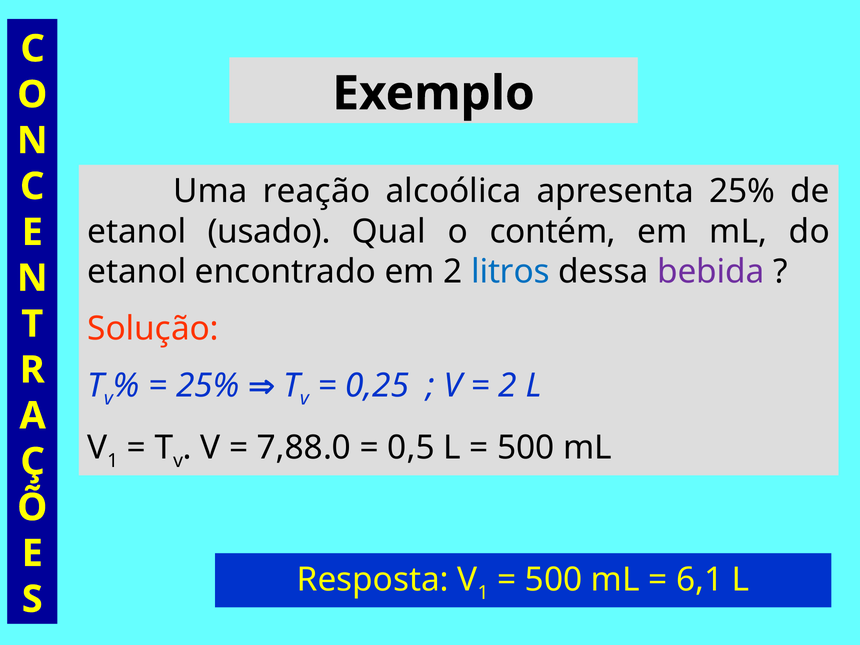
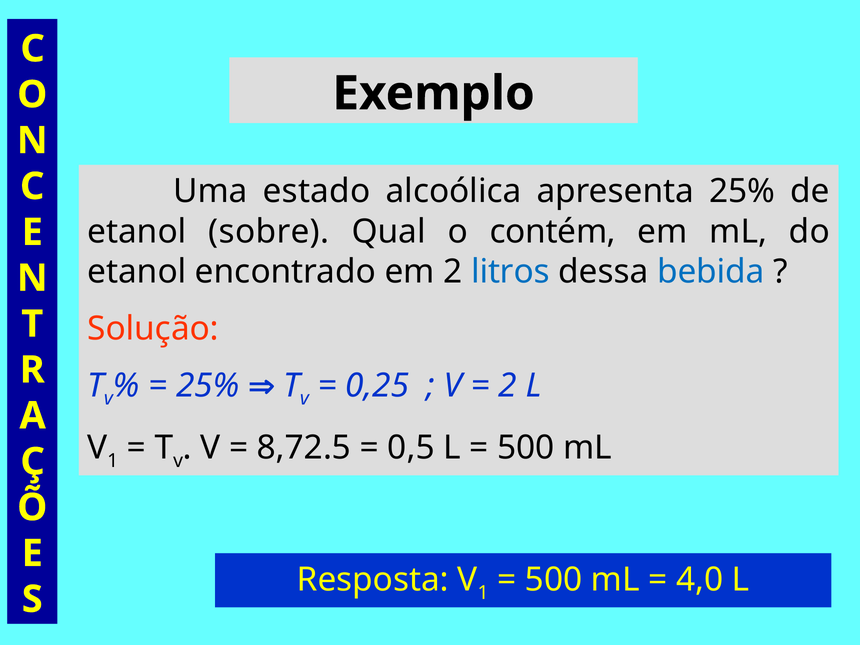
reação: reação -> estado
usado: usado -> sobre
bebida colour: purple -> blue
7,88.0: 7,88.0 -> 8,72.5
6,1: 6,1 -> 4,0
